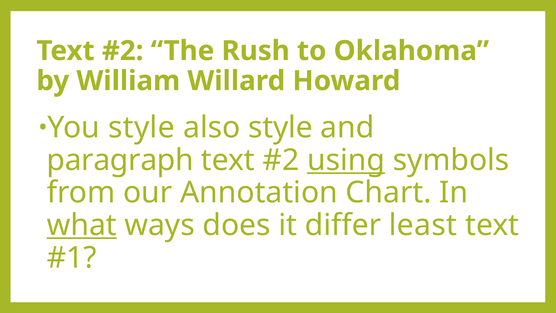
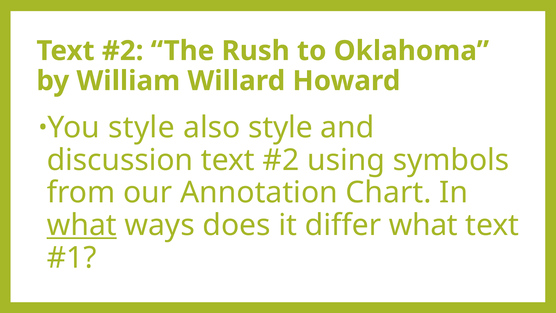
paragraph: paragraph -> discussion
using underline: present -> none
differ least: least -> what
